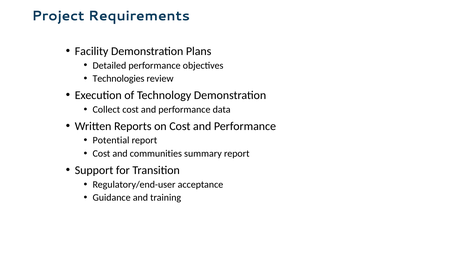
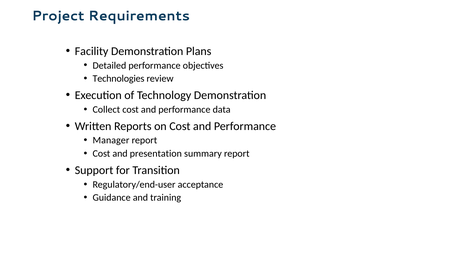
Potential: Potential -> Manager
communities: communities -> presentation
